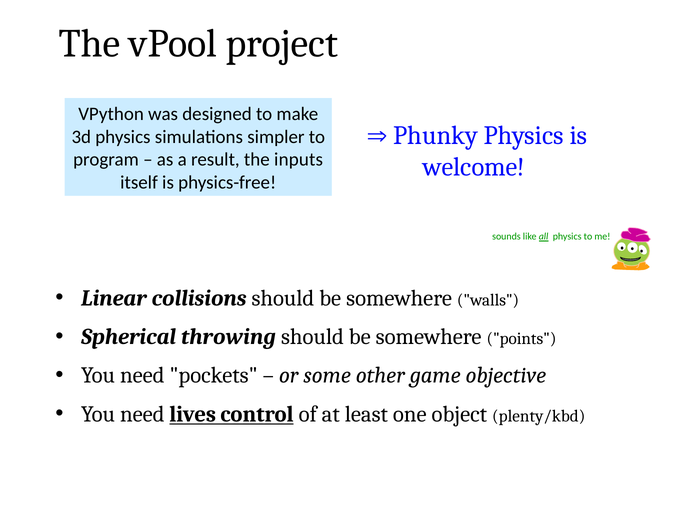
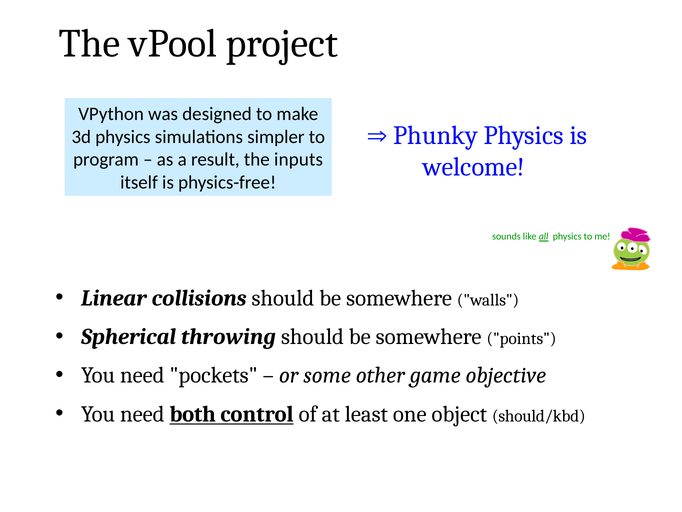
lives: lives -> both
plenty/kbd: plenty/kbd -> should/kbd
